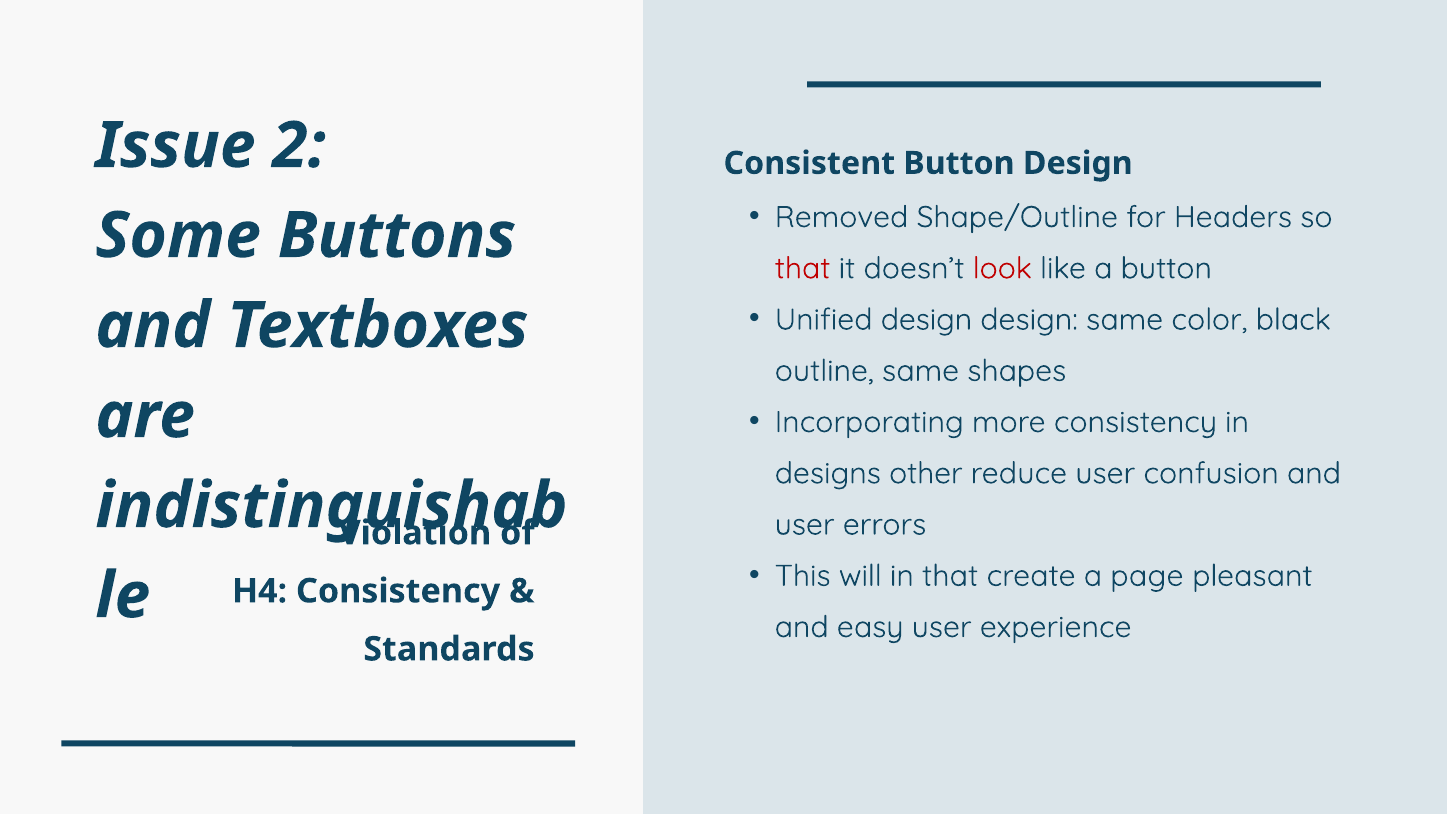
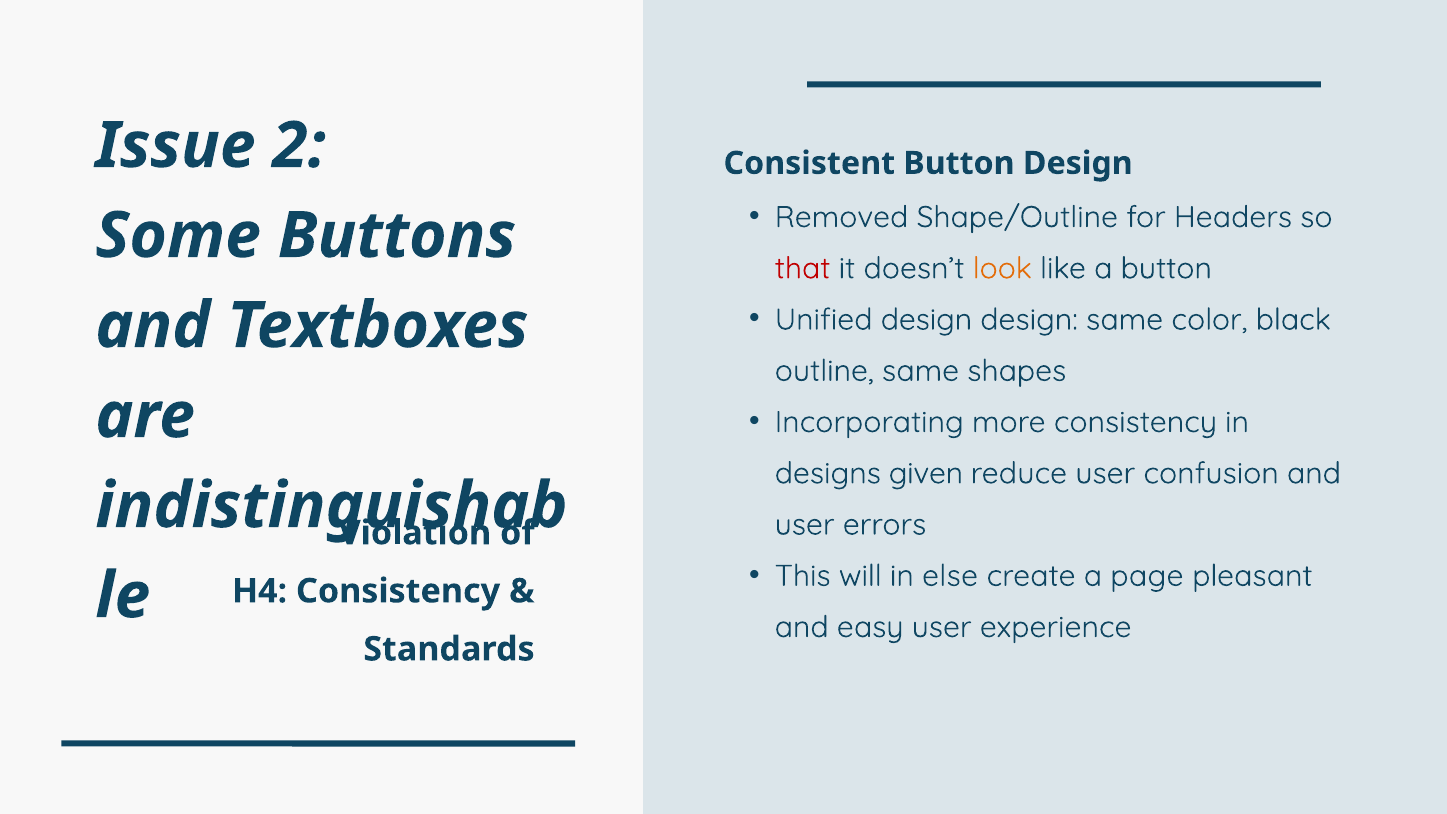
look colour: red -> orange
other: other -> given
in that: that -> else
